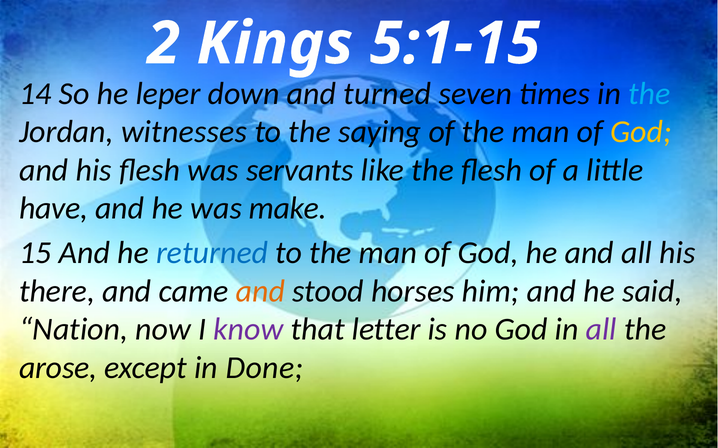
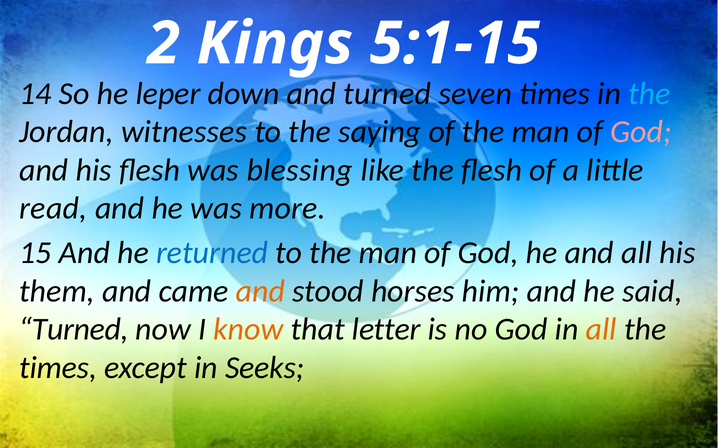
God at (641, 132) colour: yellow -> pink
servants: servants -> blessing
have: have -> read
make: make -> more
there: there -> them
Nation at (74, 330): Nation -> Turned
know colour: purple -> orange
all at (601, 330) colour: purple -> orange
arose at (58, 368): arose -> times
Done: Done -> Seeks
